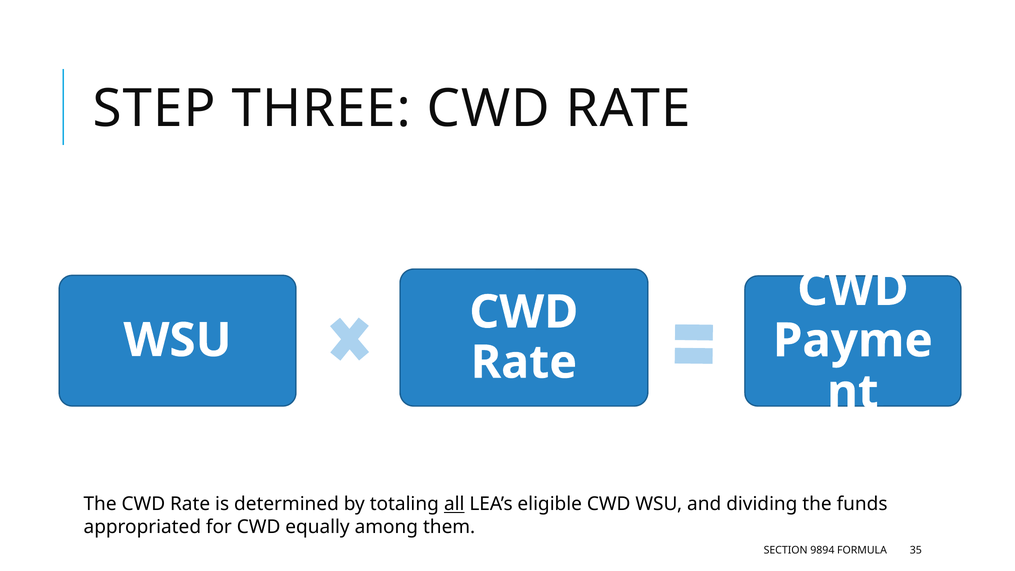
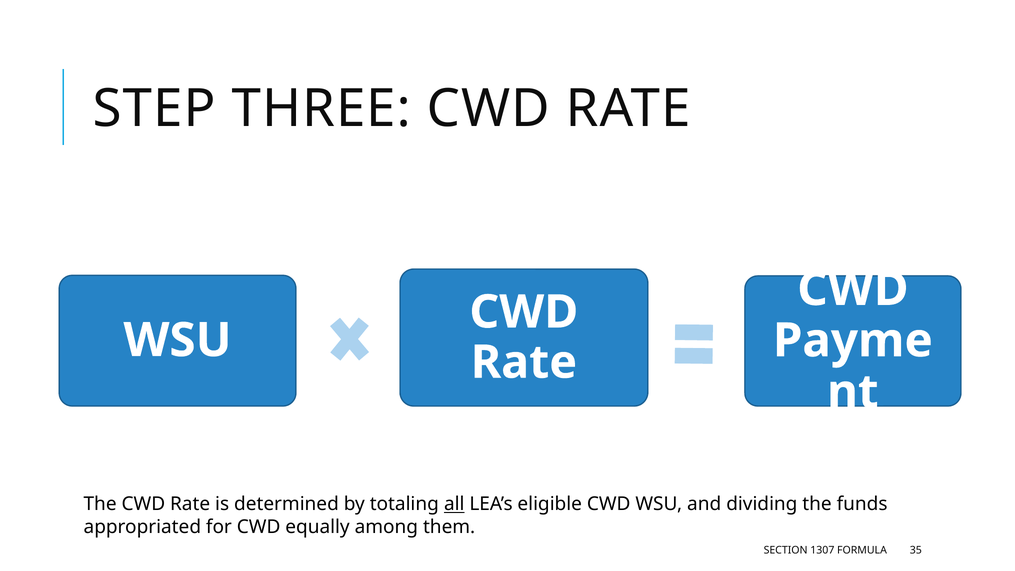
9894: 9894 -> 1307
